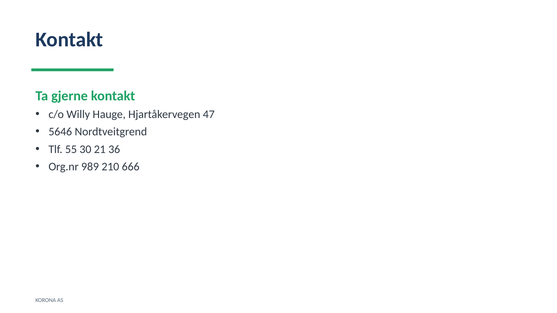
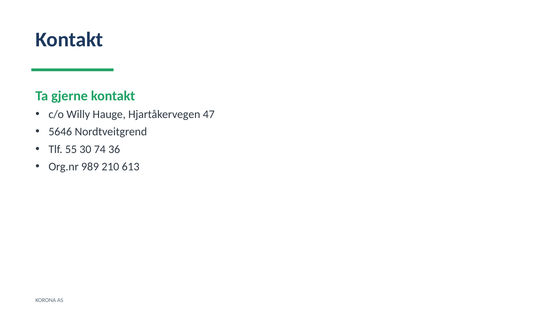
21: 21 -> 74
666: 666 -> 613
